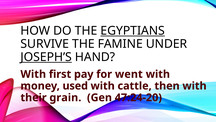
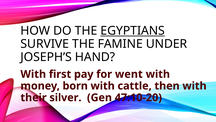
JOSEPH’S underline: present -> none
used: used -> born
grain: grain -> silver
47:24-20: 47:24-20 -> 47:10-20
